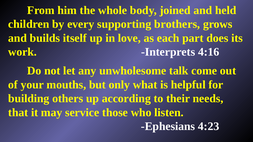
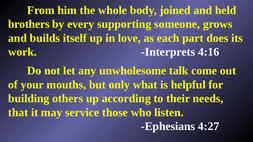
children: children -> brothers
brothers: brothers -> someone
4:23: 4:23 -> 4:27
